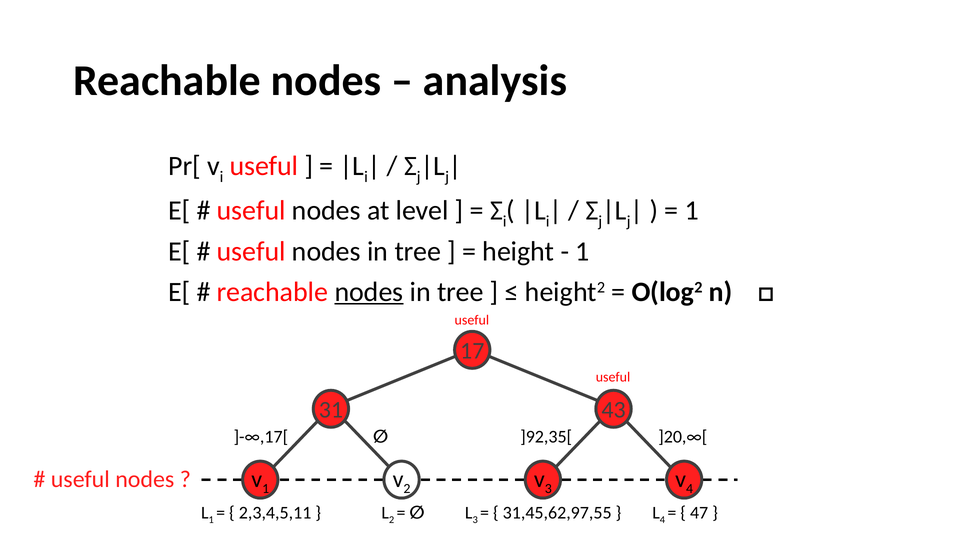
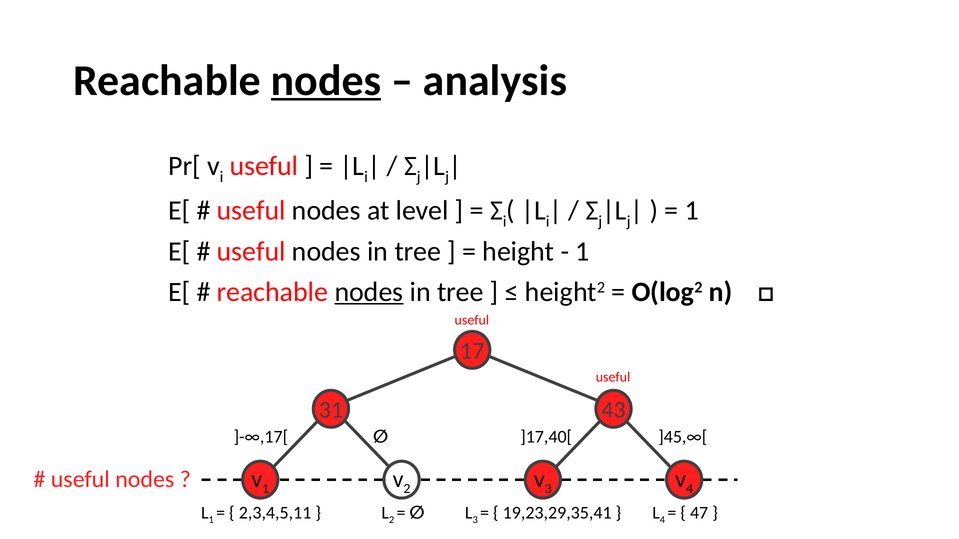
nodes at (326, 81) underline: none -> present
]20,∞[: ]20,∞[ -> ]45,∞[
]92,35[: ]92,35[ -> ]17,40[
31,45,62,97,55: 31,45,62,97,55 -> 19,23,29,35,41
